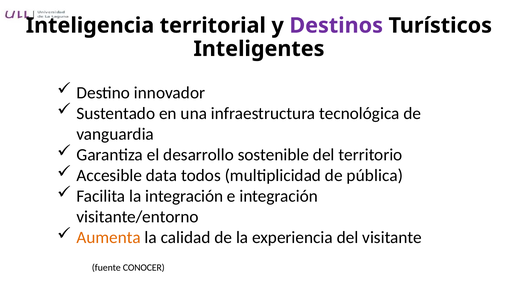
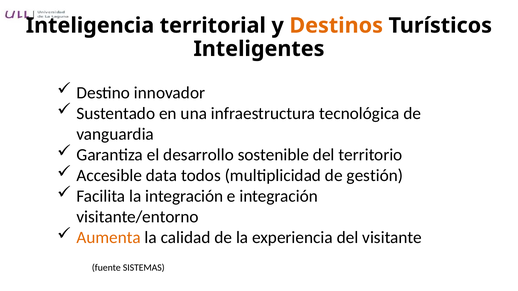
Destinos colour: purple -> orange
pública: pública -> gestión
CONOCER: CONOCER -> SISTEMAS
